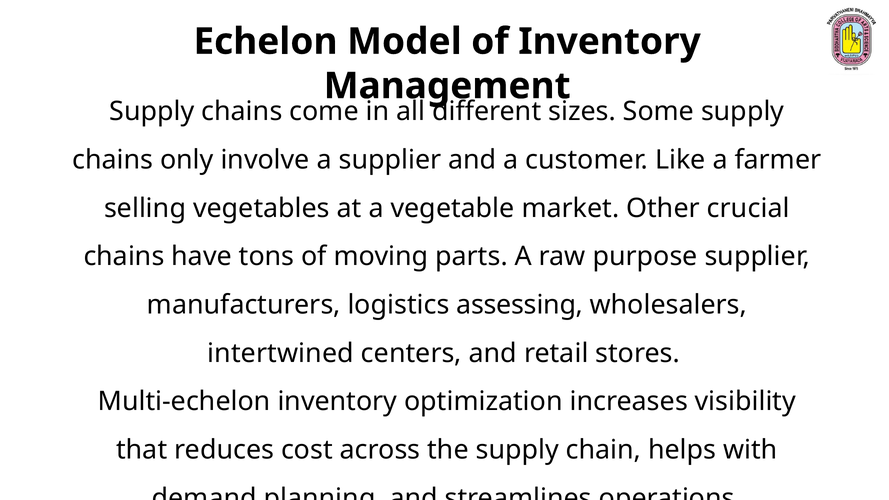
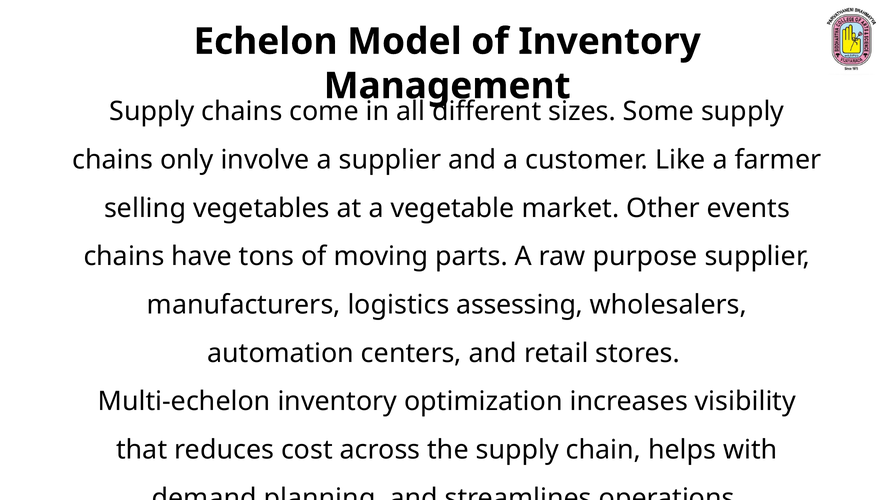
crucial: crucial -> events
intertwined: intertwined -> automation
